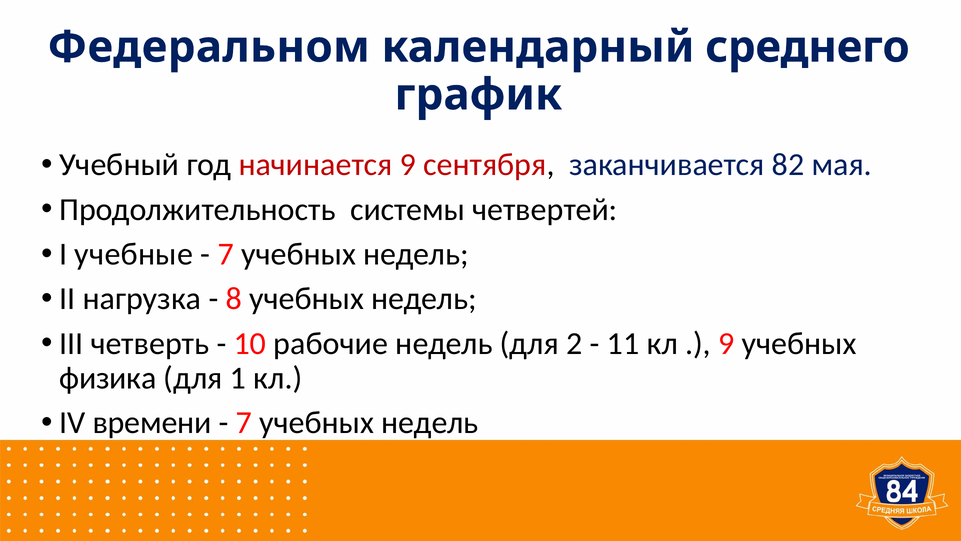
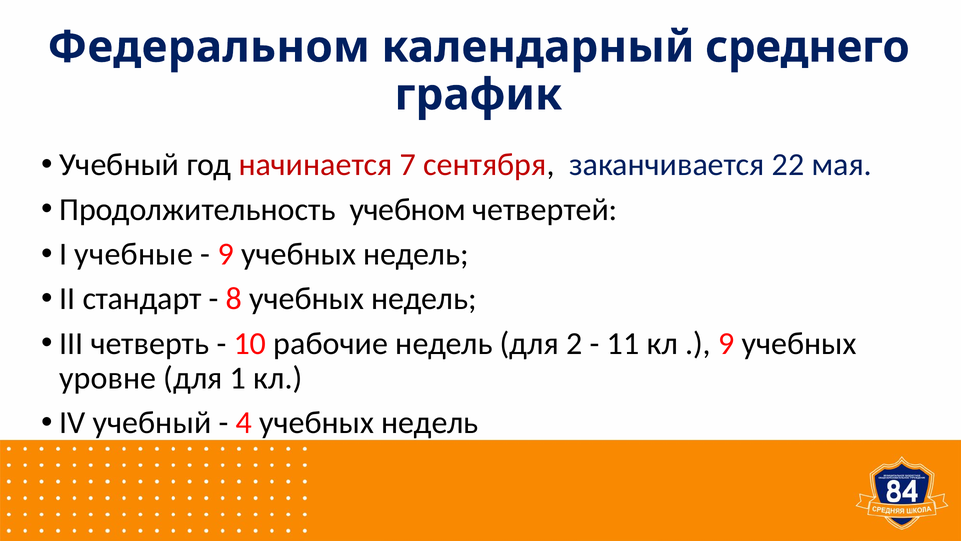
начинается 9: 9 -> 7
82: 82 -> 22
системы: системы -> учебном
7 at (226, 254): 7 -> 9
нагрузка: нагрузка -> стандарт
физика: физика -> уровне
IV времени: времени -> учебный
7 at (244, 422): 7 -> 4
